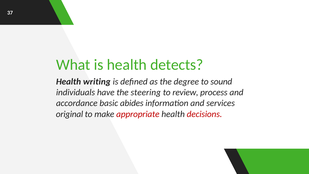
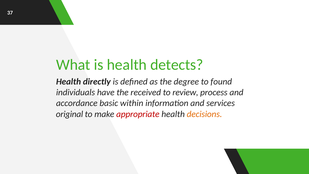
writing: writing -> directly
sound: sound -> found
steering: steering -> received
abides: abides -> within
decisions colour: red -> orange
